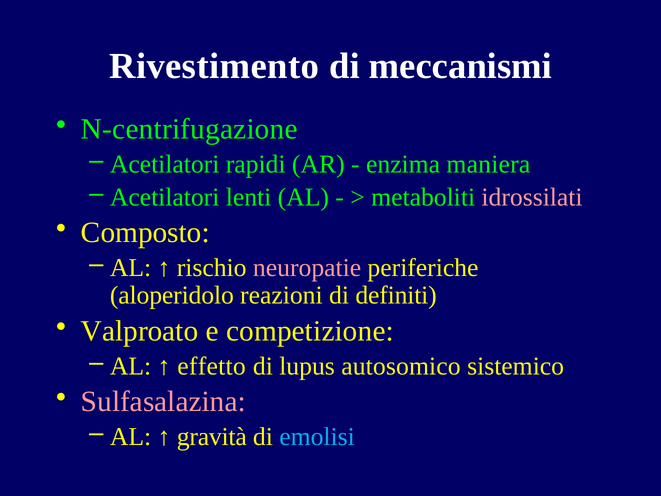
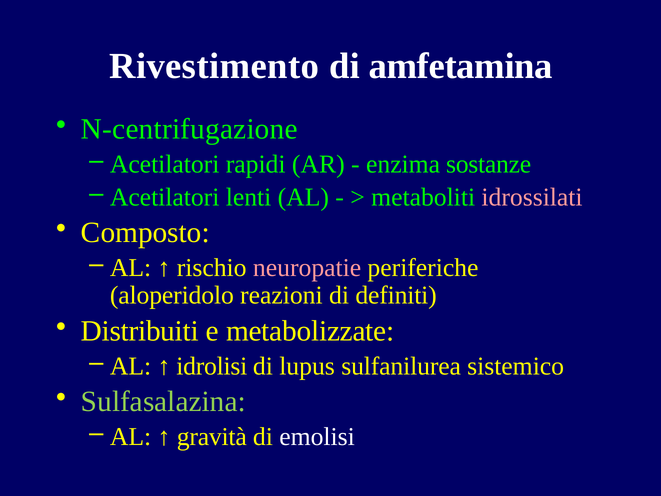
meccanismi: meccanismi -> amfetamina
maniera: maniera -> sostanze
Valproato: Valproato -> Distribuiti
competizione: competizione -> metabolizzate
effetto: effetto -> idrolisi
autosomico: autosomico -> sulfanilurea
Sulfasalazina colour: pink -> light green
emolisi colour: light blue -> white
